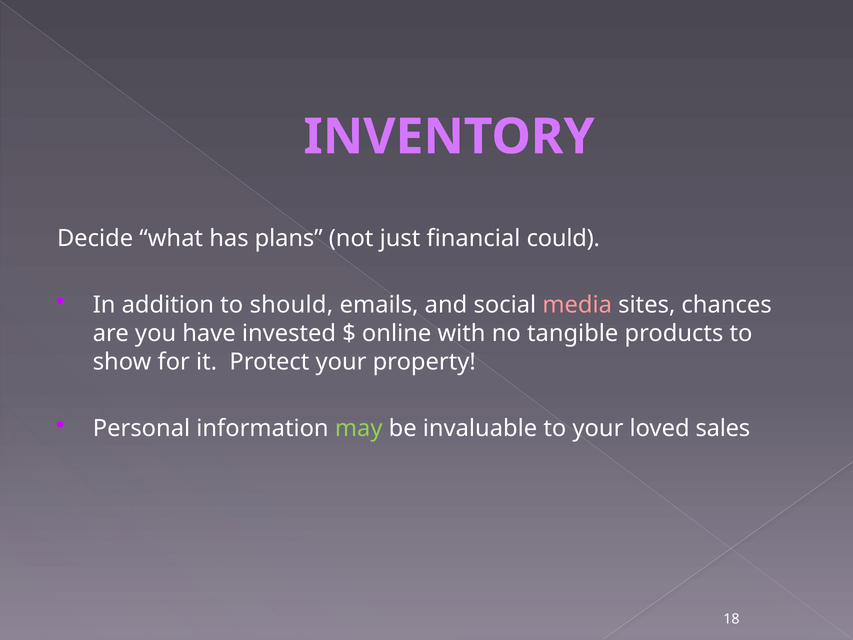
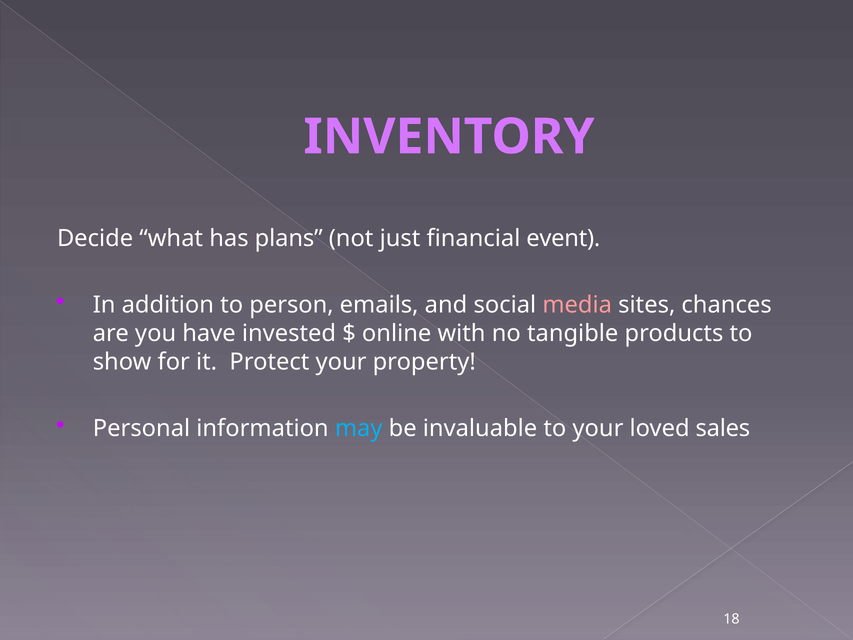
could: could -> event
should: should -> person
may colour: light green -> light blue
